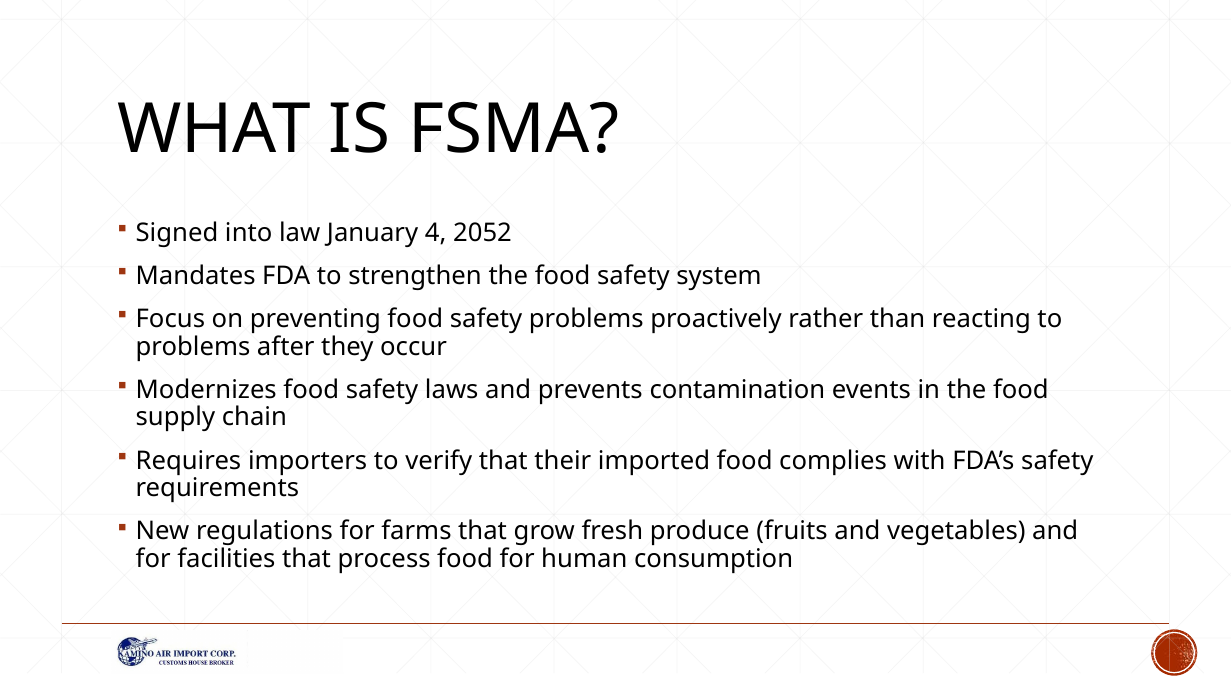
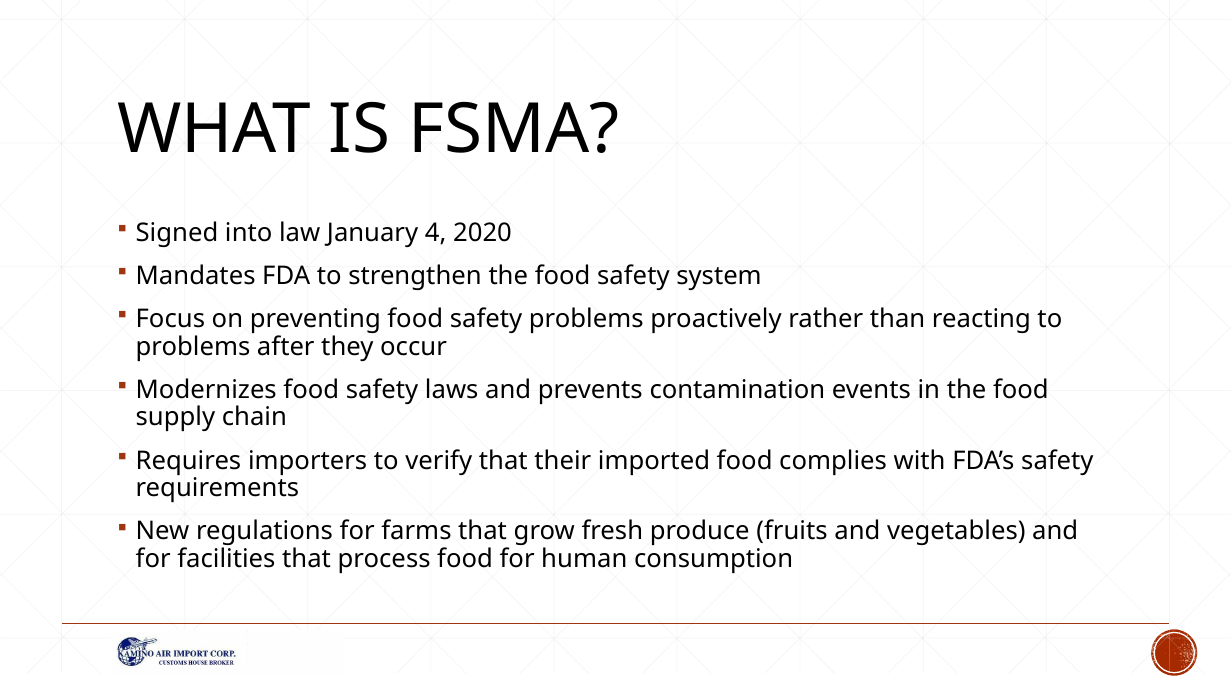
2052: 2052 -> 2020
